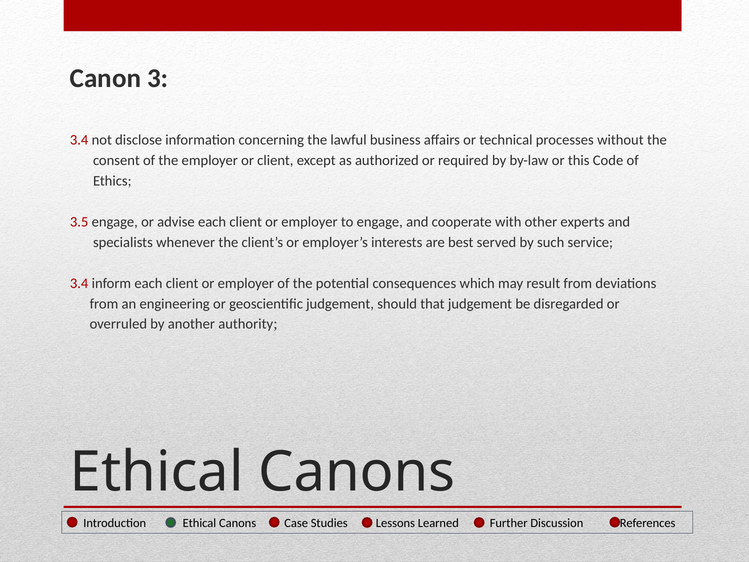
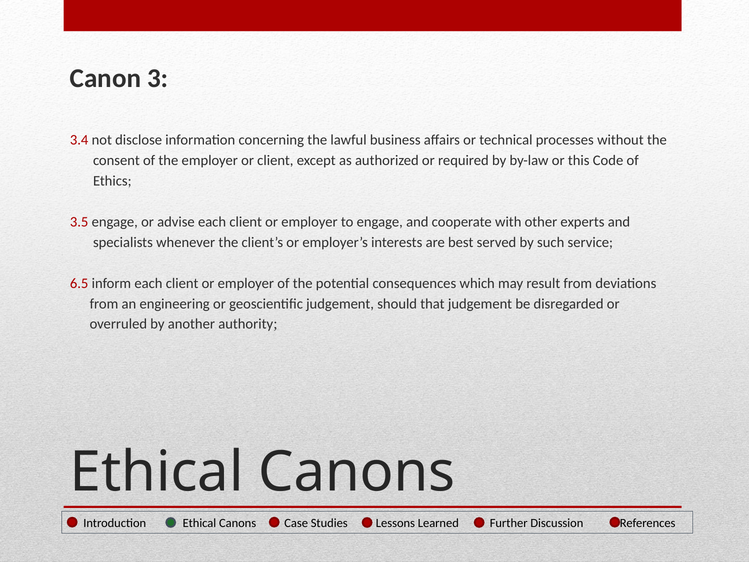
3.4 at (79, 283): 3.4 -> 6.5
